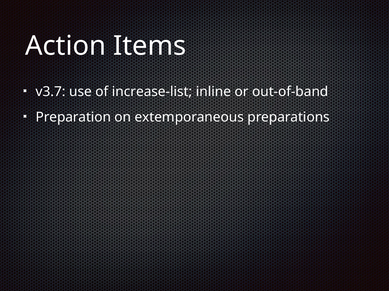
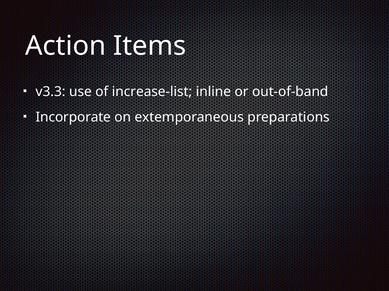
v3.7: v3.7 -> v3.3
Preparation: Preparation -> Incorporate
